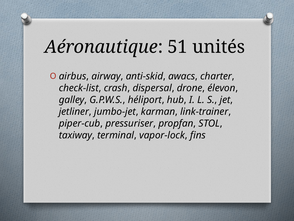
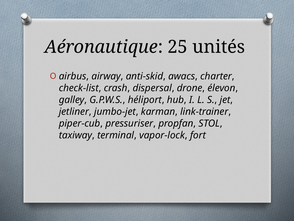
51: 51 -> 25
fins: fins -> fort
